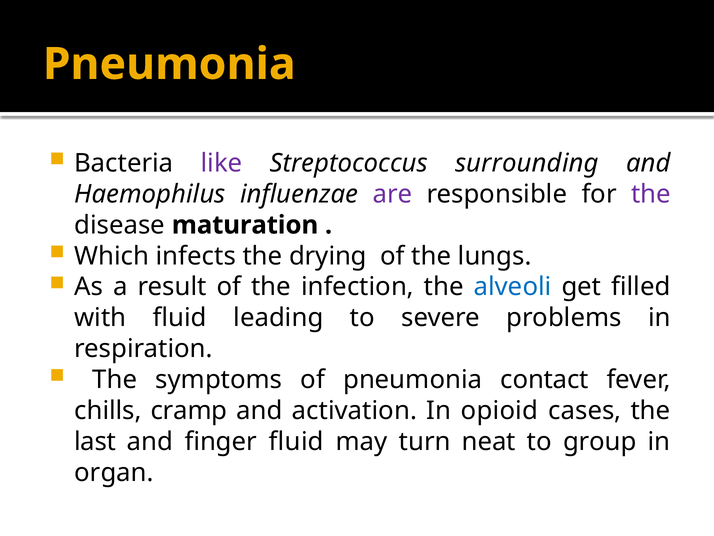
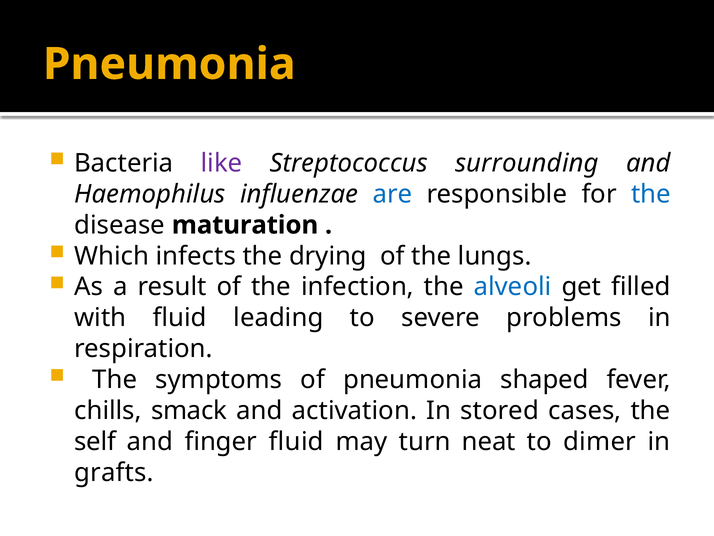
are colour: purple -> blue
the at (651, 194) colour: purple -> blue
contact: contact -> shaped
cramp: cramp -> smack
opioid: opioid -> stored
last: last -> self
group: group -> dimer
organ: organ -> grafts
